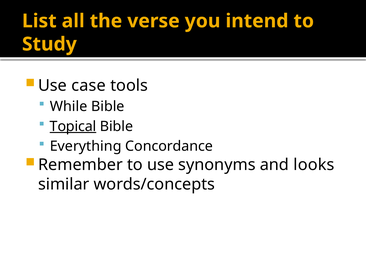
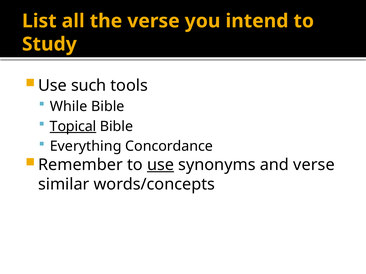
case: case -> such
use at (161, 165) underline: none -> present
and looks: looks -> verse
